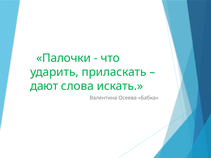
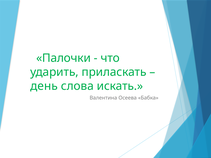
дают: дают -> день
